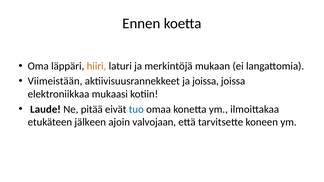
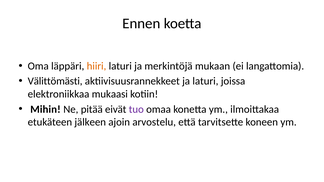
Viimeistään: Viimeistään -> Välittömästi
ja joissa: joissa -> laturi
Laude: Laude -> Mihin
tuo colour: blue -> purple
valvojaan: valvojaan -> arvostelu
